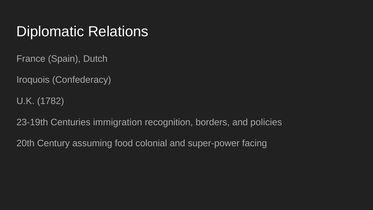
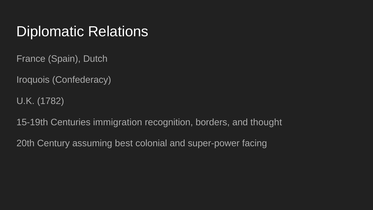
23-19th: 23-19th -> 15-19th
policies: policies -> thought
food: food -> best
